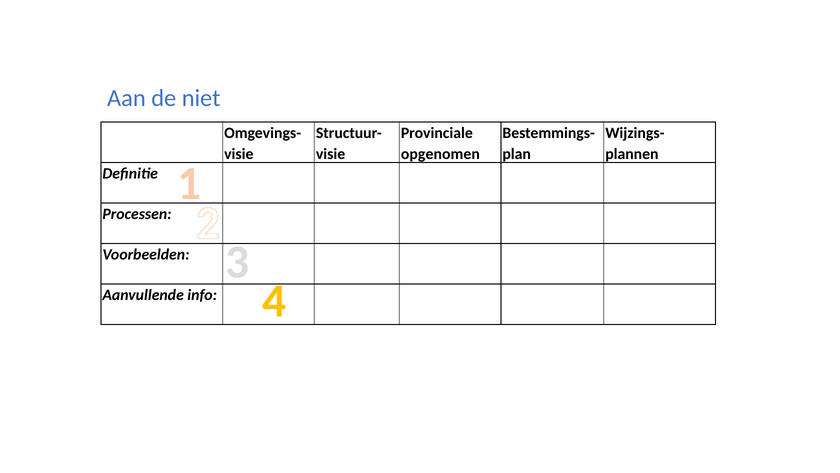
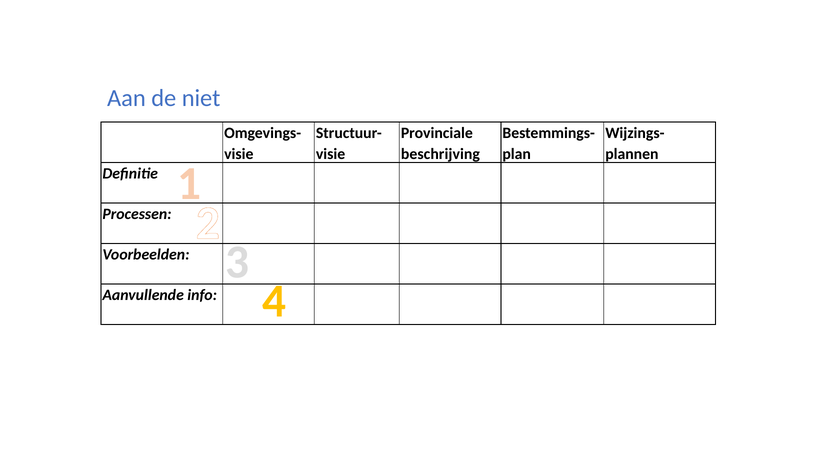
opgenomen: opgenomen -> beschrijving
